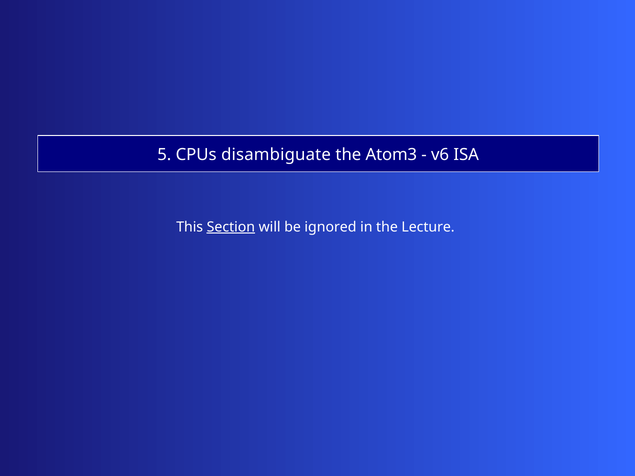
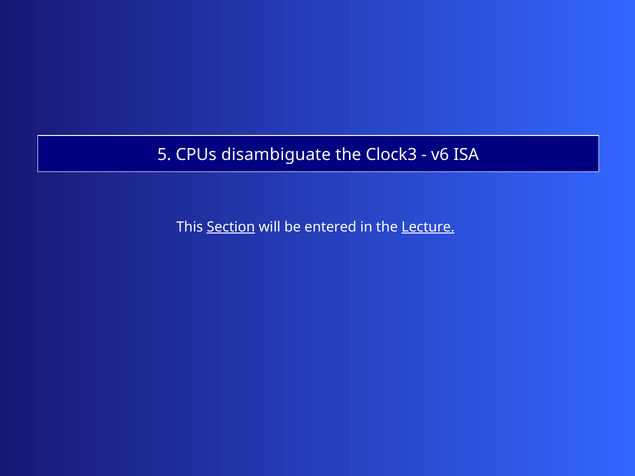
Atom3: Atom3 -> Clock3
ignored: ignored -> entered
Lecture underline: none -> present
